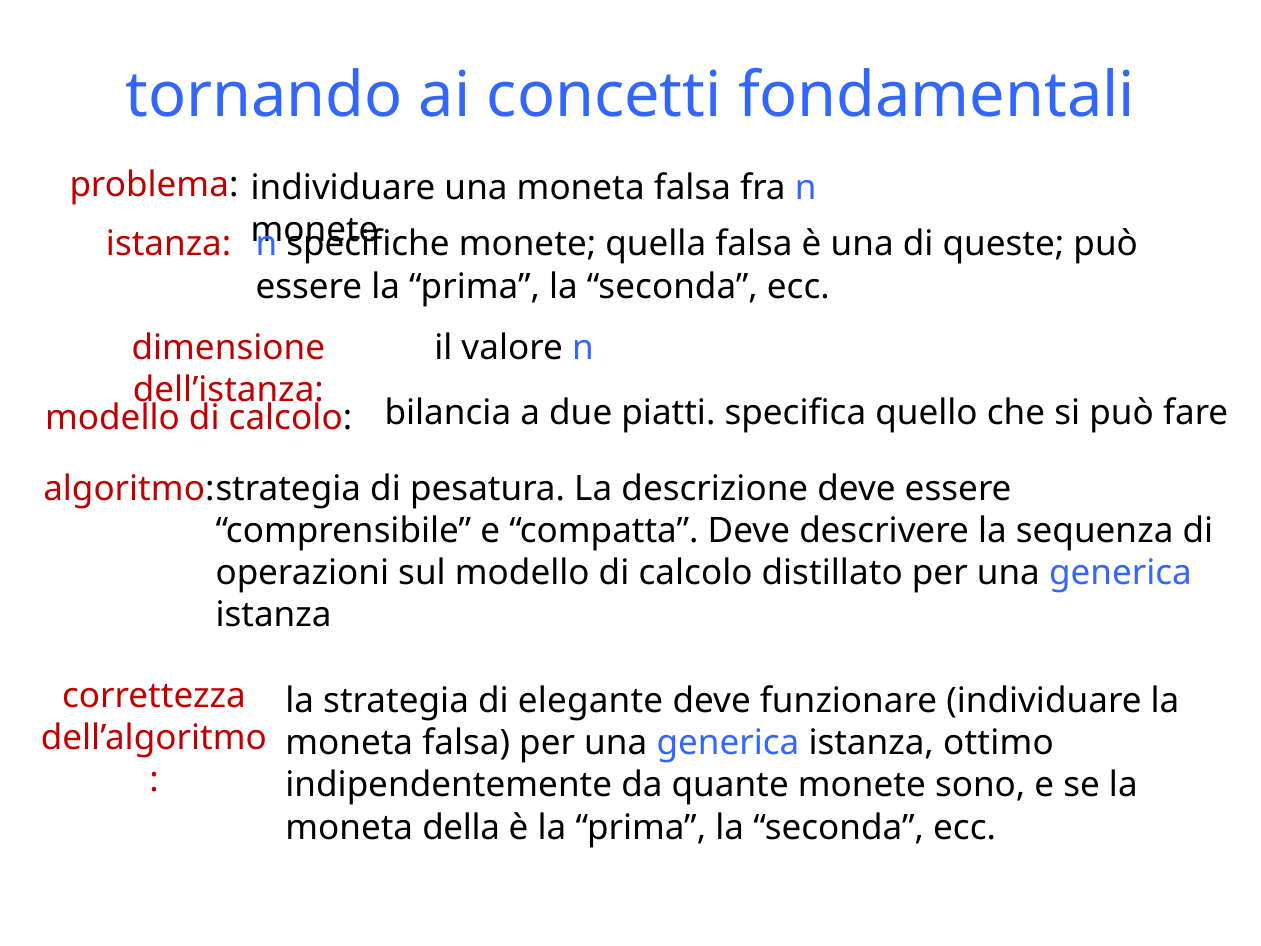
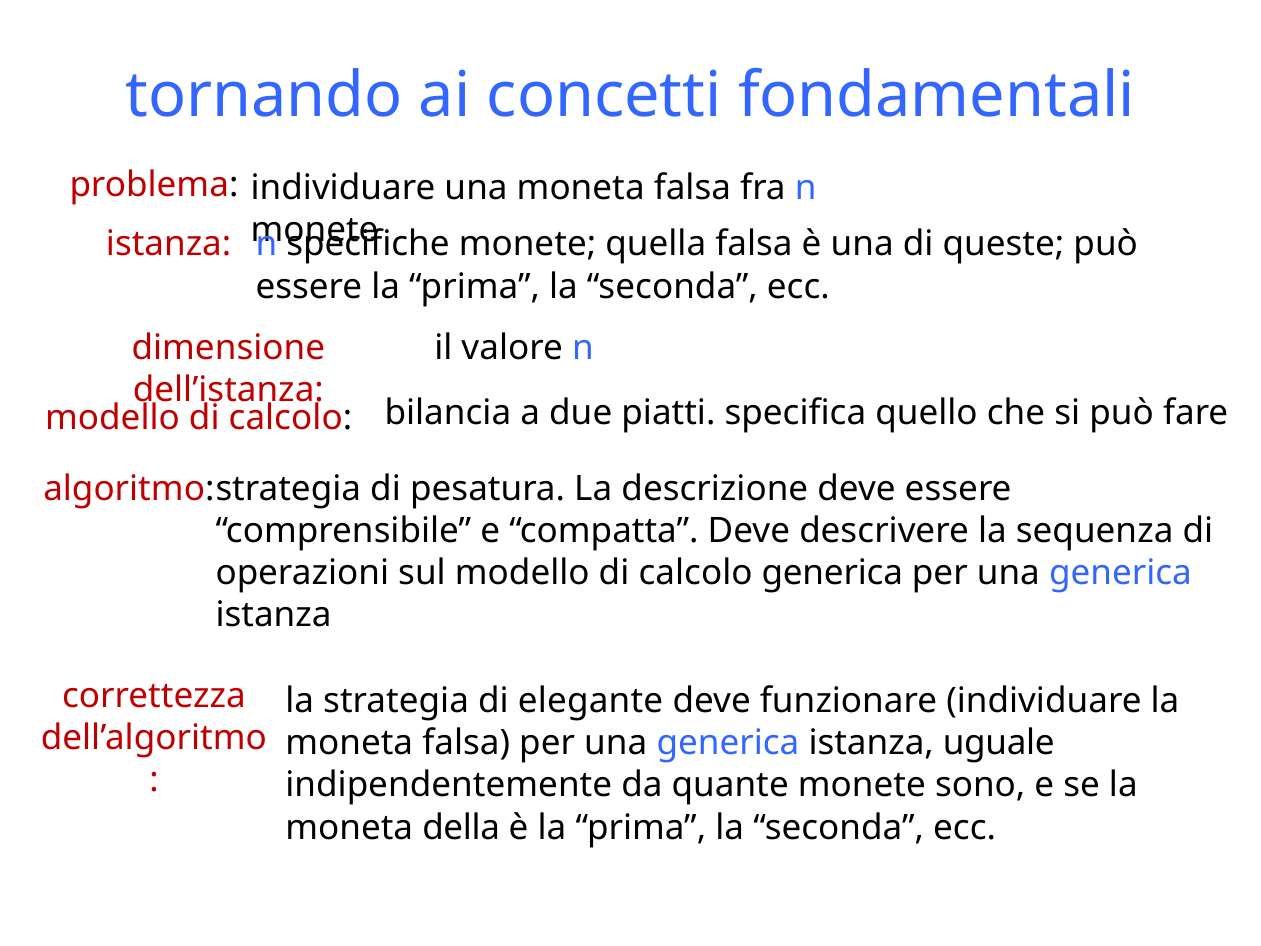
calcolo distillato: distillato -> generica
ottimo: ottimo -> uguale
